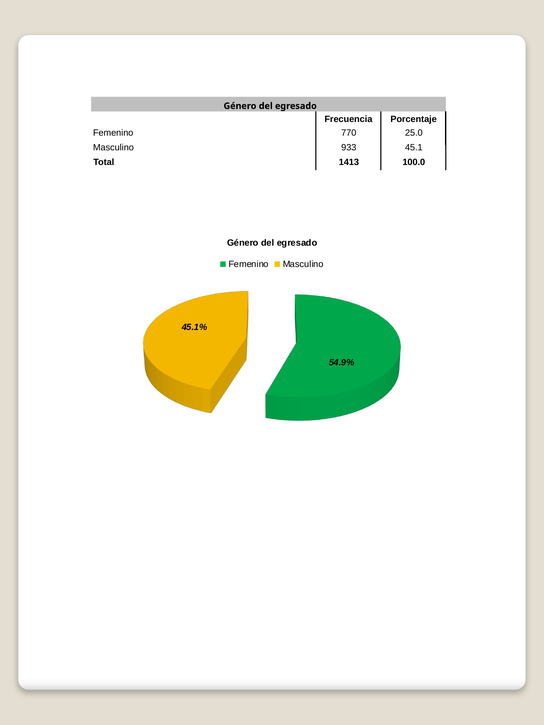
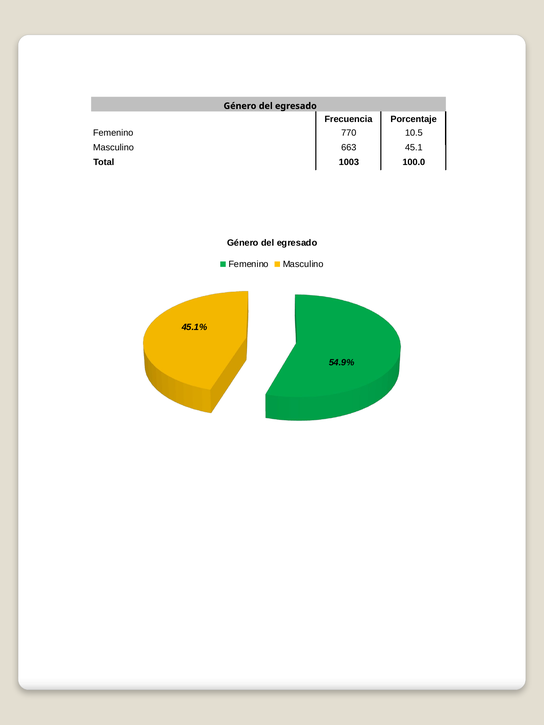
25.0: 25.0 -> 10.5
933: 933 -> 663
1413: 1413 -> 1003
